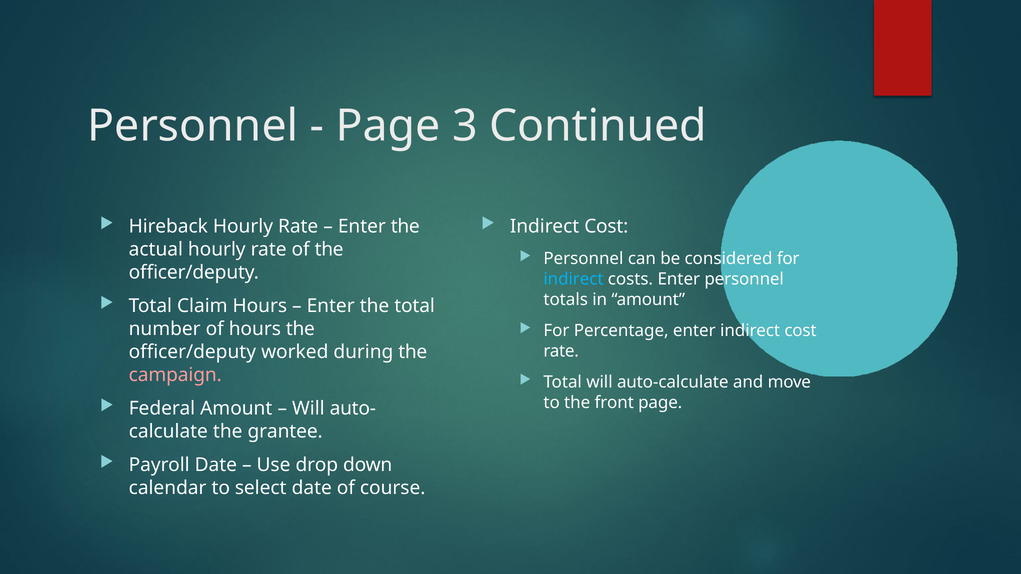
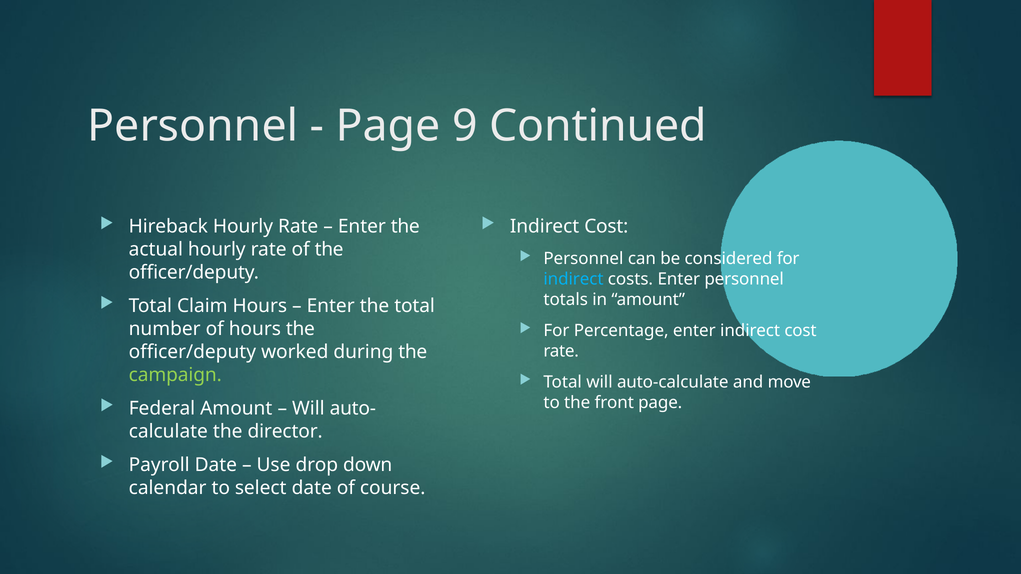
3: 3 -> 9
campaign colour: pink -> light green
grantee: grantee -> director
